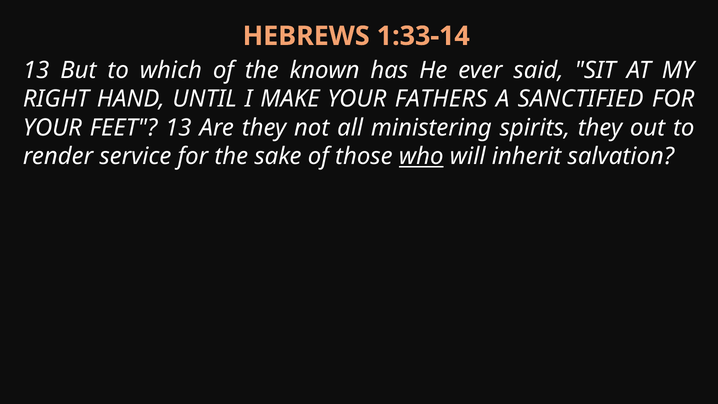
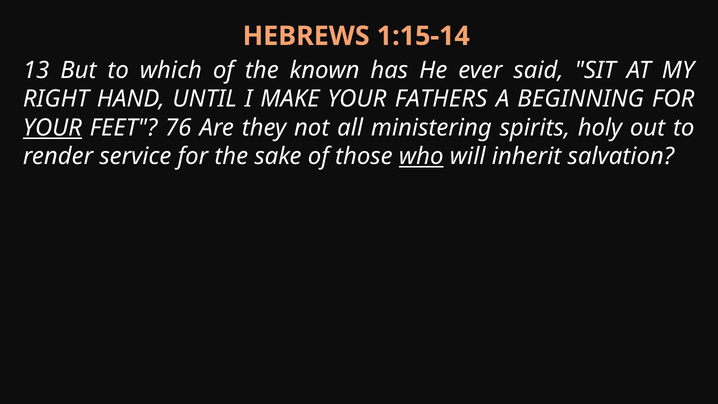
1:33-14: 1:33-14 -> 1:15-14
SANCTIFIED: SANCTIFIED -> BEGINNING
YOUR at (52, 128) underline: none -> present
FEET 13: 13 -> 76
spirits they: they -> holy
